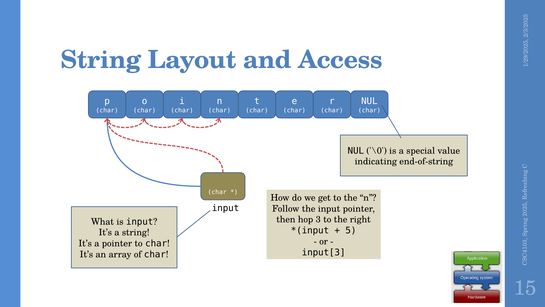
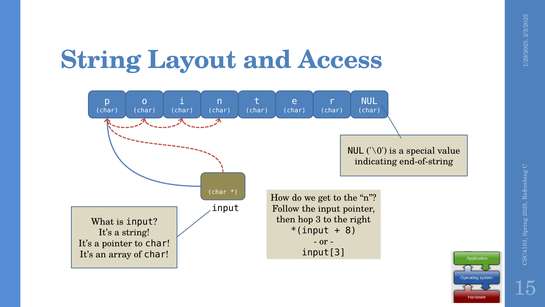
5 at (351, 230): 5 -> 8
